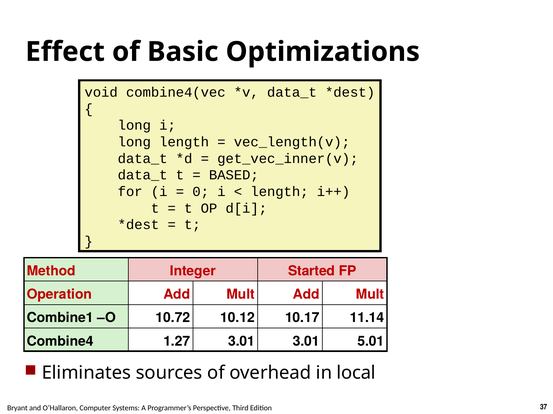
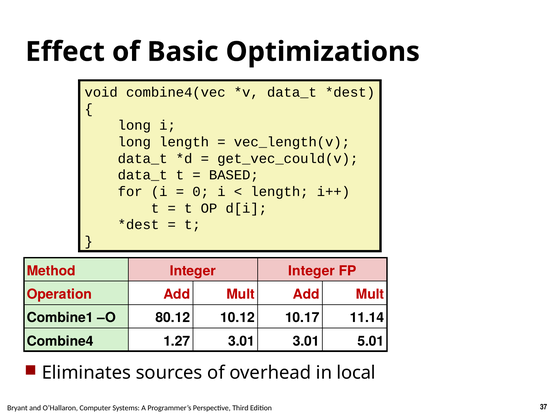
get_vec_inner(v: get_vec_inner(v -> get_vec_could(v
Integer Started: Started -> Integer
10.72: 10.72 -> 80.12
